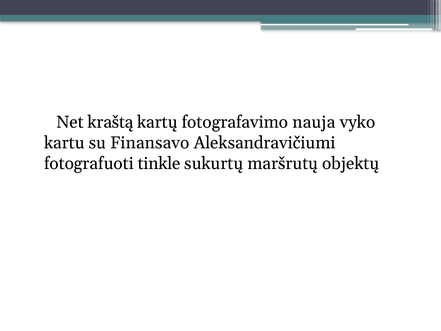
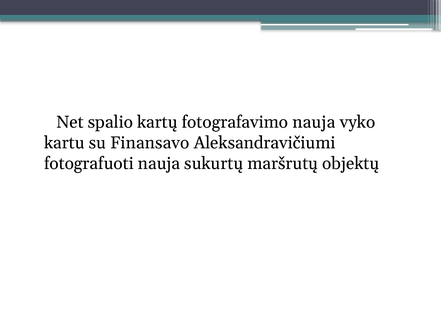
kraštą: kraštą -> spalio
fotografuoti tinkle: tinkle -> nauja
